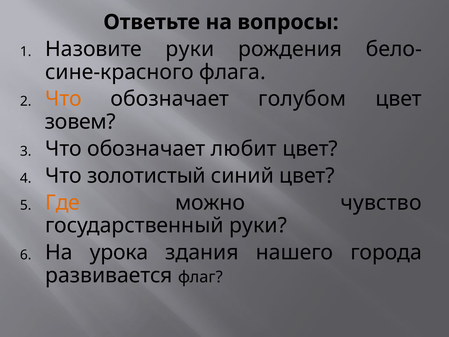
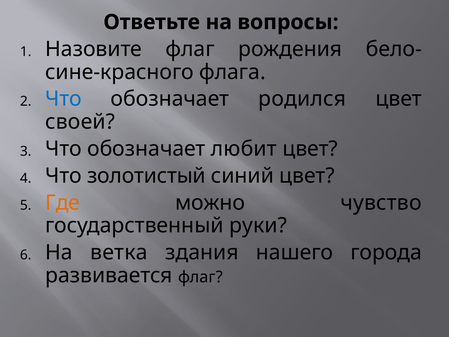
Назовите руки: руки -> флаг
Что at (63, 99) colour: orange -> blue
голубом: голубом -> родился
зовем: зовем -> своей
урока: урока -> ветка
